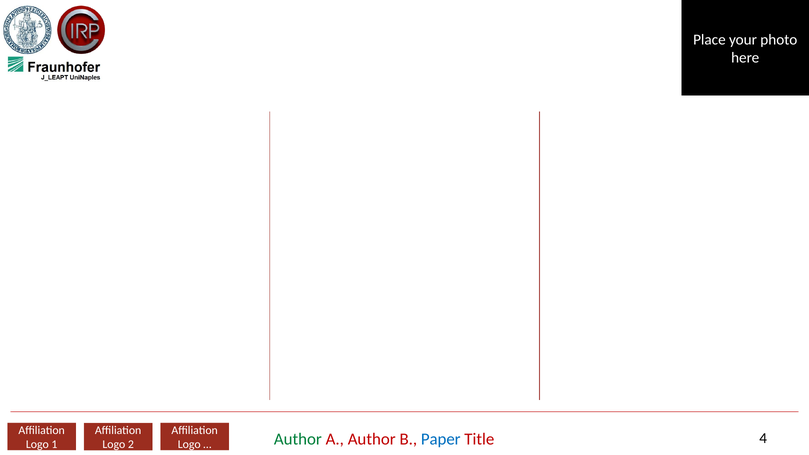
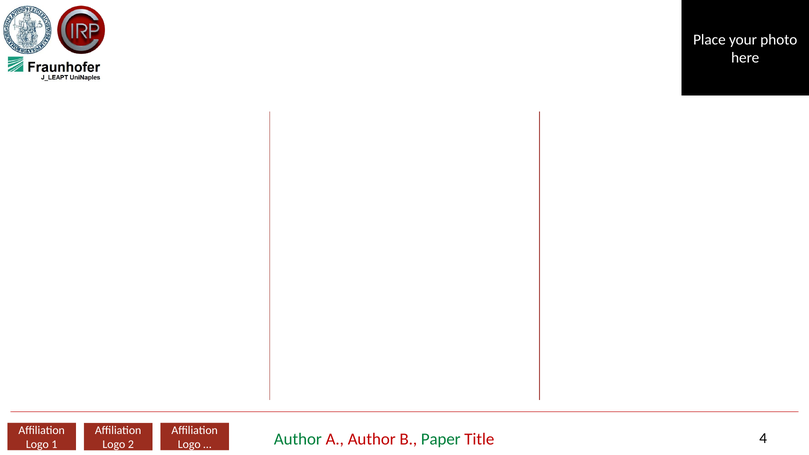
Paper colour: blue -> green
